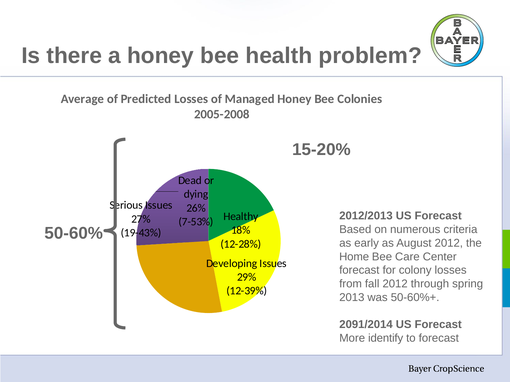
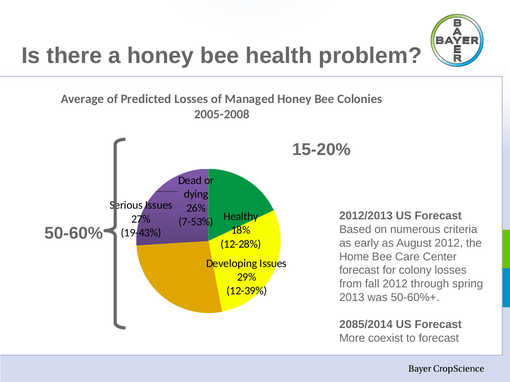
2091/2014: 2091/2014 -> 2085/2014
identify: identify -> coexist
